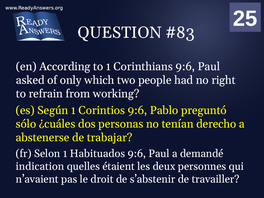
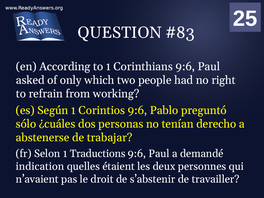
Habituados: Habituados -> Traductions
